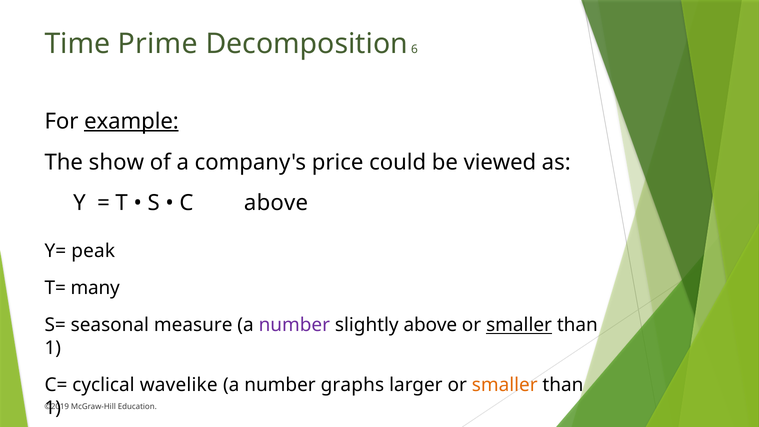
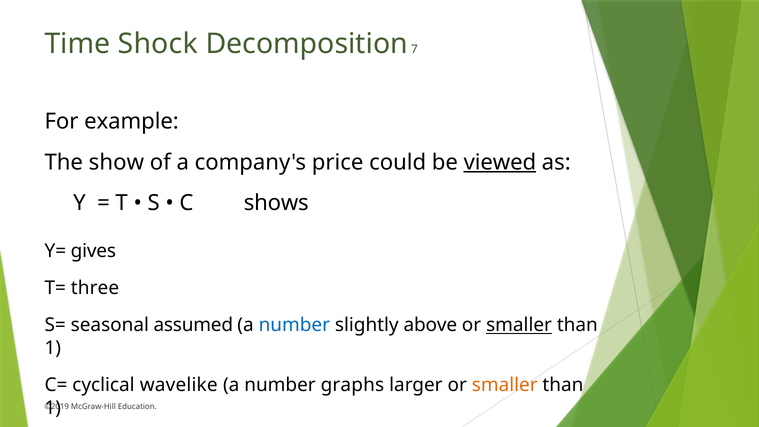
Prime: Prime -> Shock
6: 6 -> 7
example underline: present -> none
viewed underline: none -> present
C above: above -> shows
peak: peak -> gives
many: many -> three
measure: measure -> assumed
number at (294, 325) colour: purple -> blue
